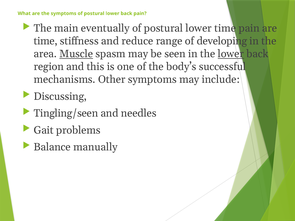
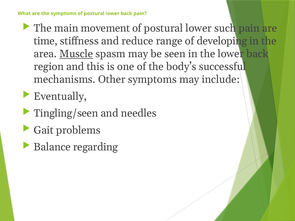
eventually: eventually -> movement
lower time: time -> such
lower at (231, 54) underline: present -> none
Discussing: Discussing -> Eventually
manually: manually -> regarding
